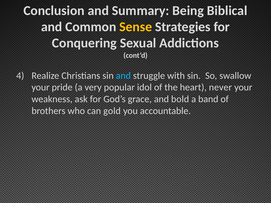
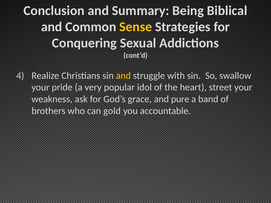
and at (123, 76) colour: light blue -> yellow
never: never -> street
bold: bold -> pure
